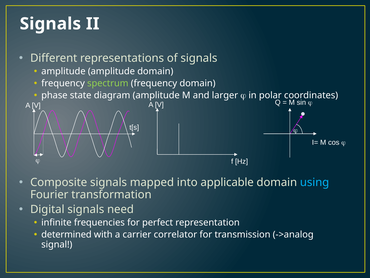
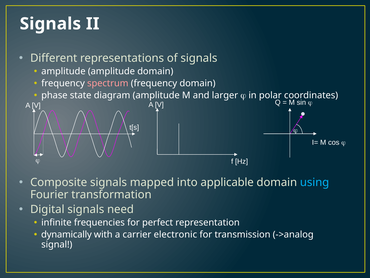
spectrum colour: light green -> pink
determined: determined -> dynamically
correlator: correlator -> electronic
